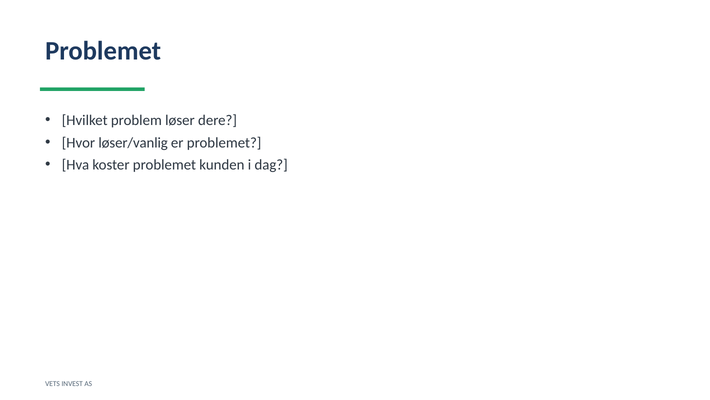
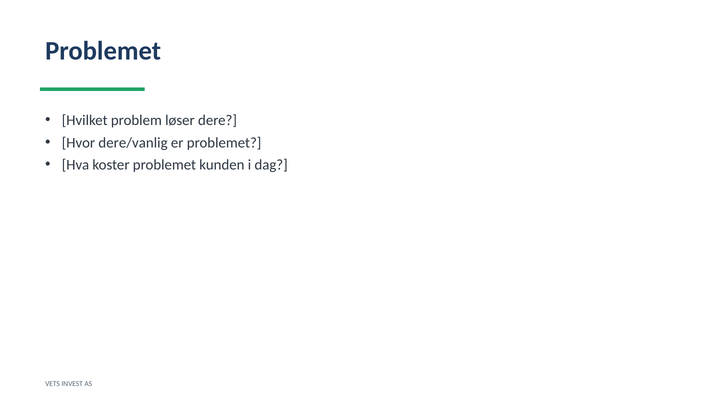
løser/vanlig: løser/vanlig -> dere/vanlig
